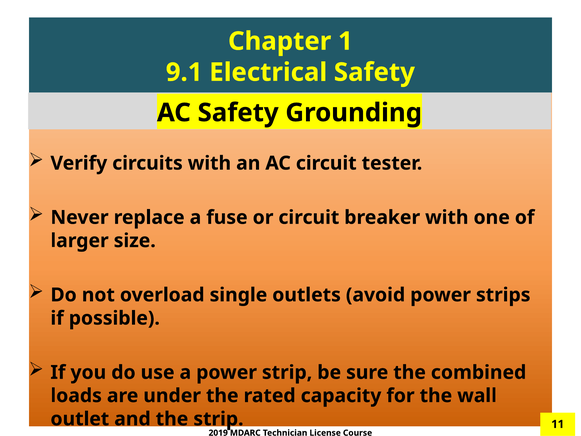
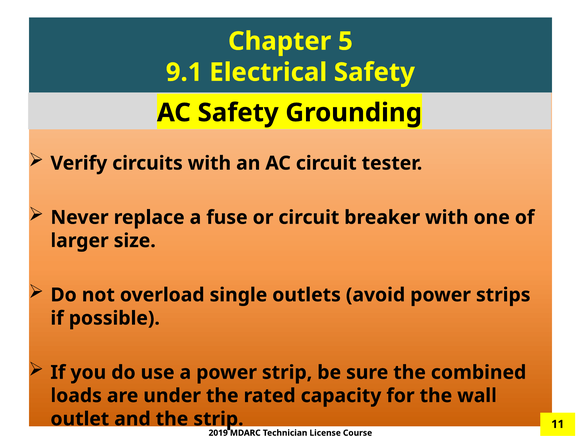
1: 1 -> 5
